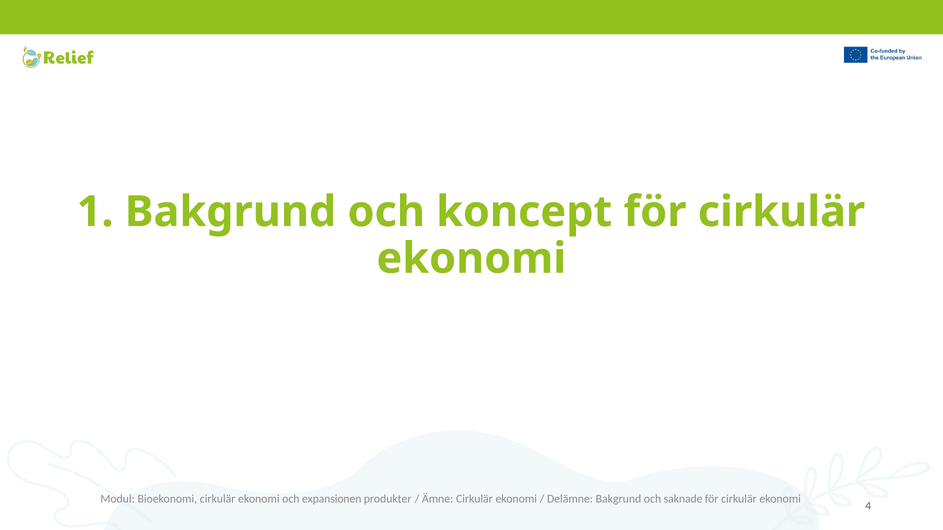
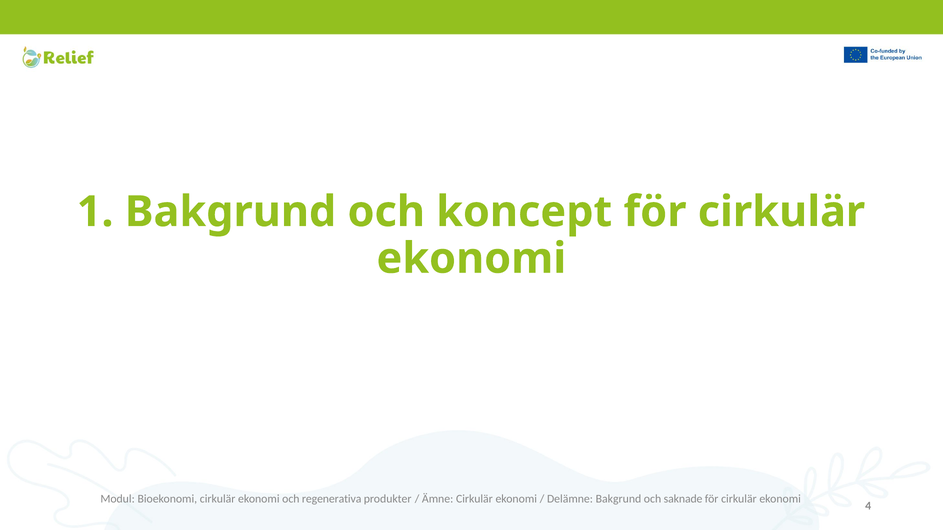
expansionen: expansionen -> regenerativa
